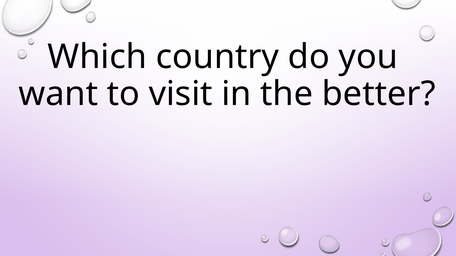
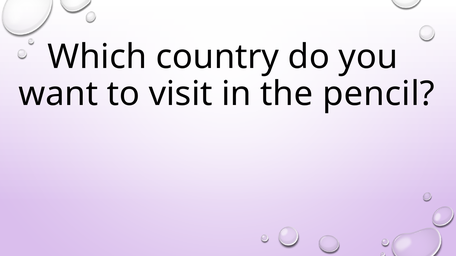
better: better -> pencil
